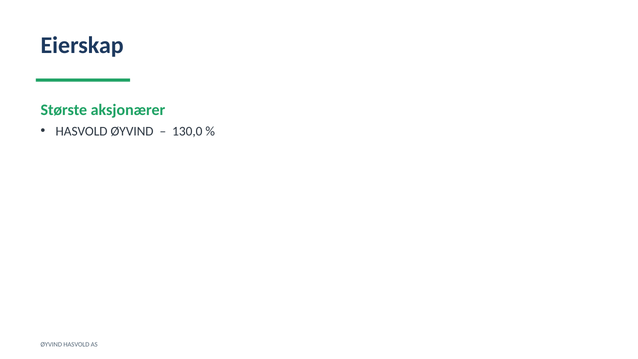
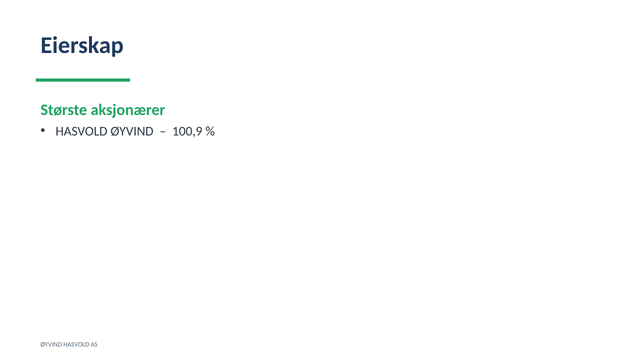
130,0: 130,0 -> 100,9
